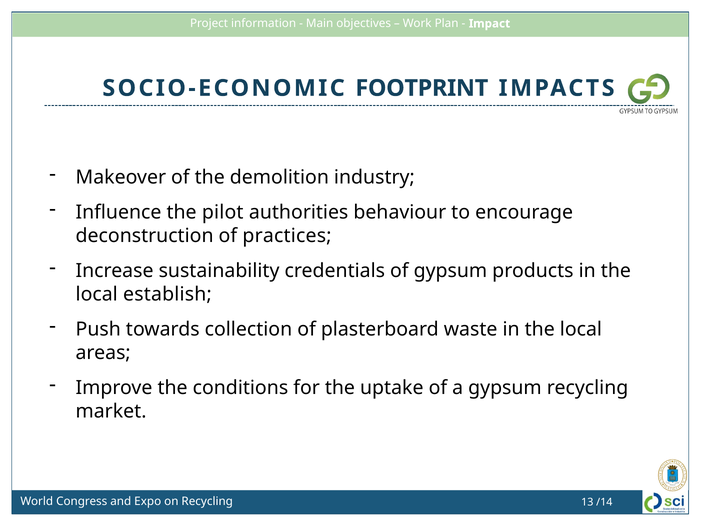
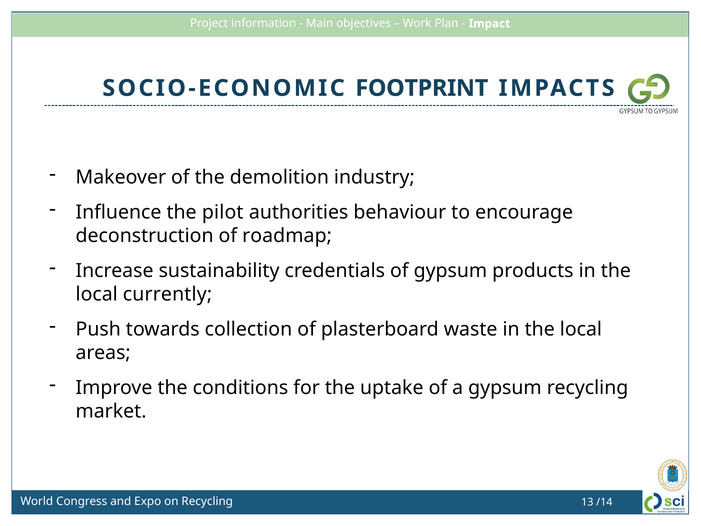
practices: practices -> roadmap
establish: establish -> currently
